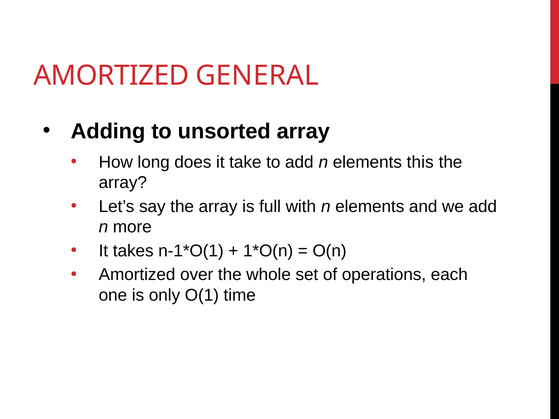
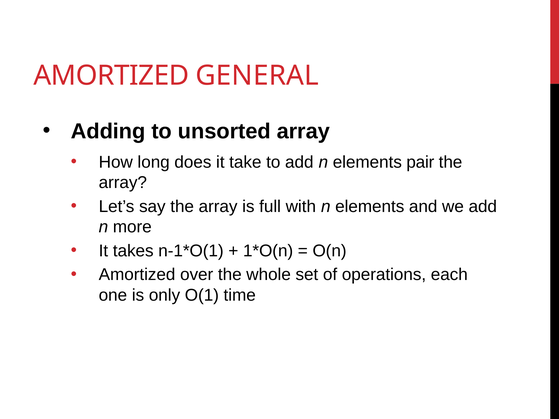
this: this -> pair
